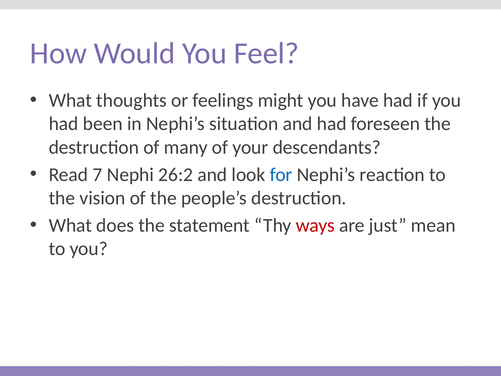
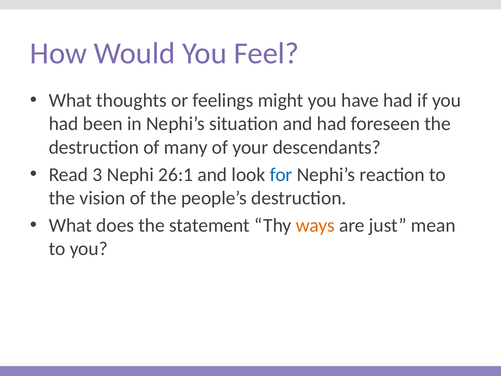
7: 7 -> 3
26:2: 26:2 -> 26:1
ways colour: red -> orange
